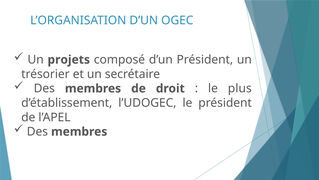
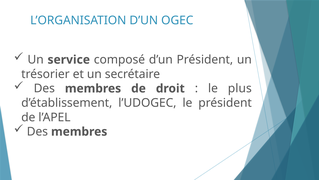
projets: projets -> service
